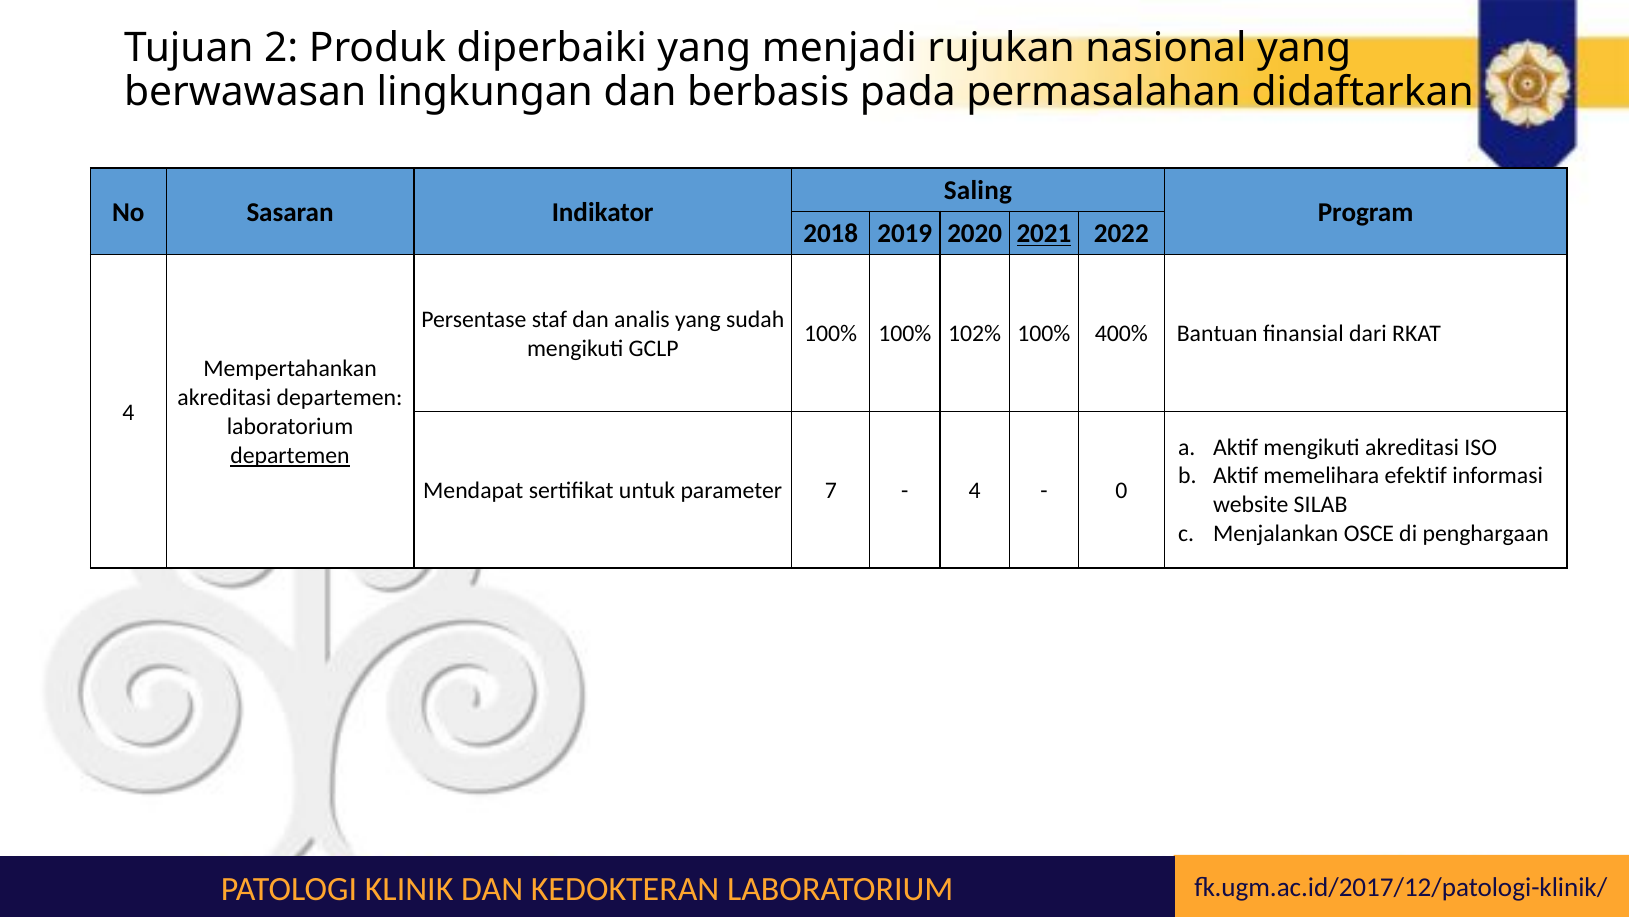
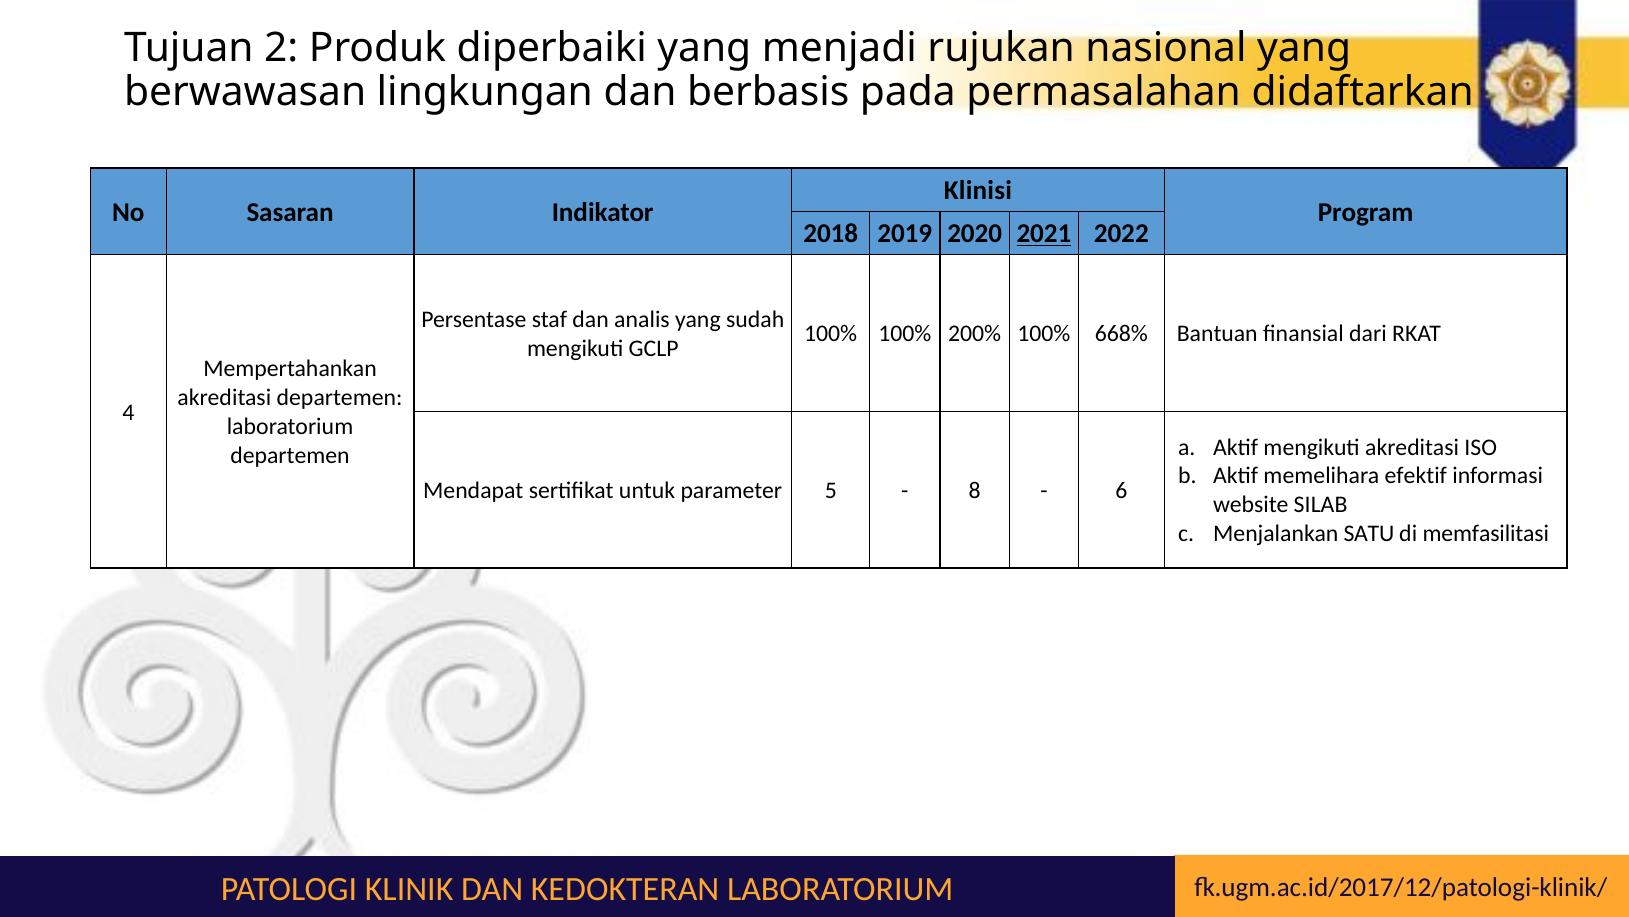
Saling: Saling -> Klinisi
102%: 102% -> 200%
400%: 400% -> 668%
departemen at (290, 455) underline: present -> none
7: 7 -> 5
4 at (975, 490): 4 -> 8
0: 0 -> 6
OSCE: OSCE -> SATU
penghargaan: penghargaan -> memfasilitasi
